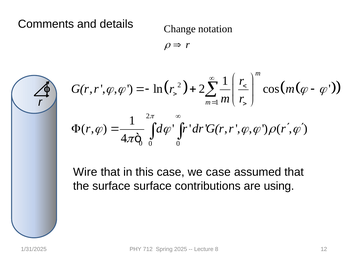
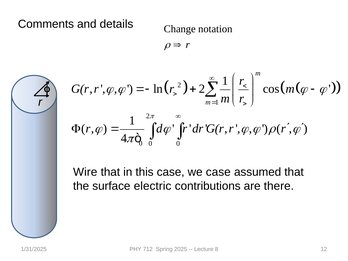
surface surface: surface -> electric
using: using -> there
